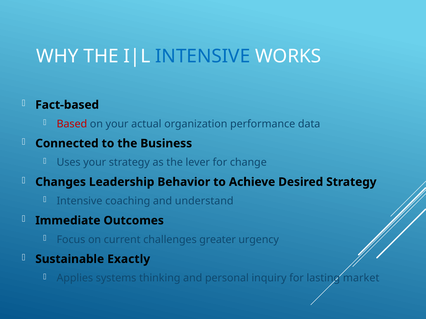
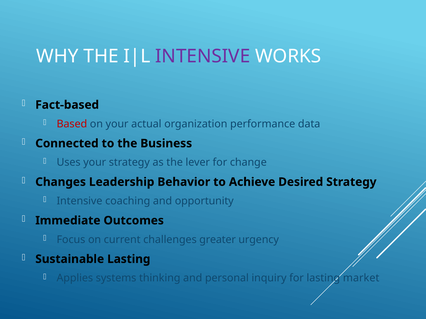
INTENSIVE at (203, 56) colour: blue -> purple
understand: understand -> opportunity
Sustainable Exactly: Exactly -> Lasting
